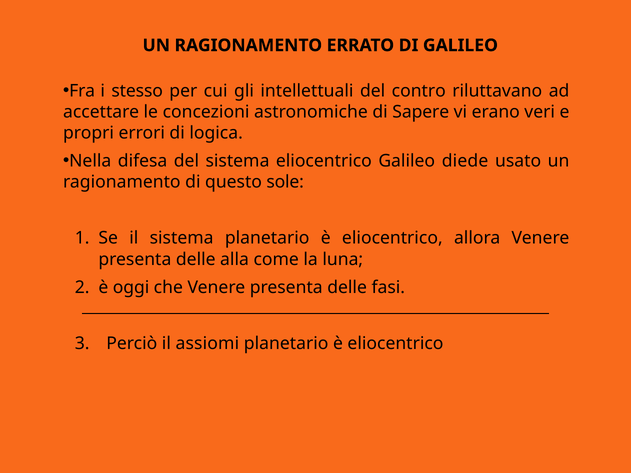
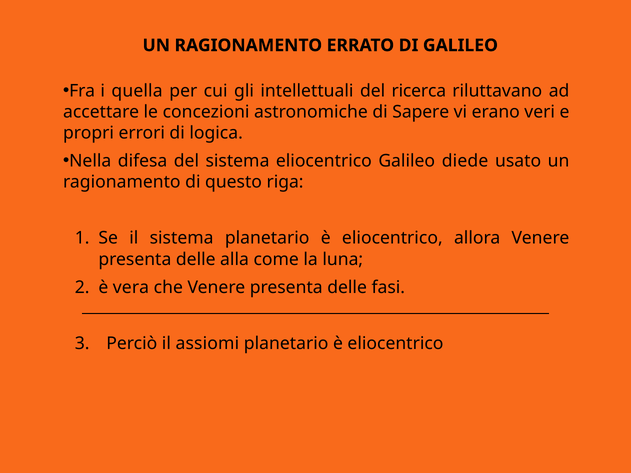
stesso: stesso -> quella
contro: contro -> ricerca
sole: sole -> riga
oggi: oggi -> vera
